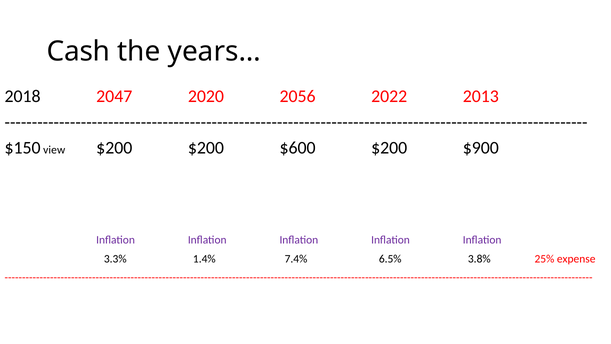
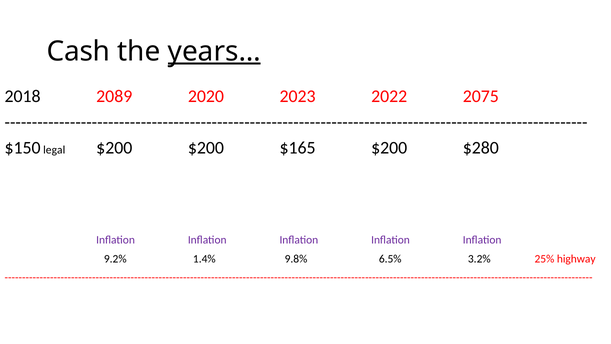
years… underline: none -> present
2047: 2047 -> 2089
2056: 2056 -> 2023
2013: 2013 -> 2075
view: view -> legal
$600: $600 -> $165
$900: $900 -> $280
3.3%: 3.3% -> 9.2%
7.4%: 7.4% -> 9.8%
3.8%: 3.8% -> 3.2%
expense: expense -> highway
